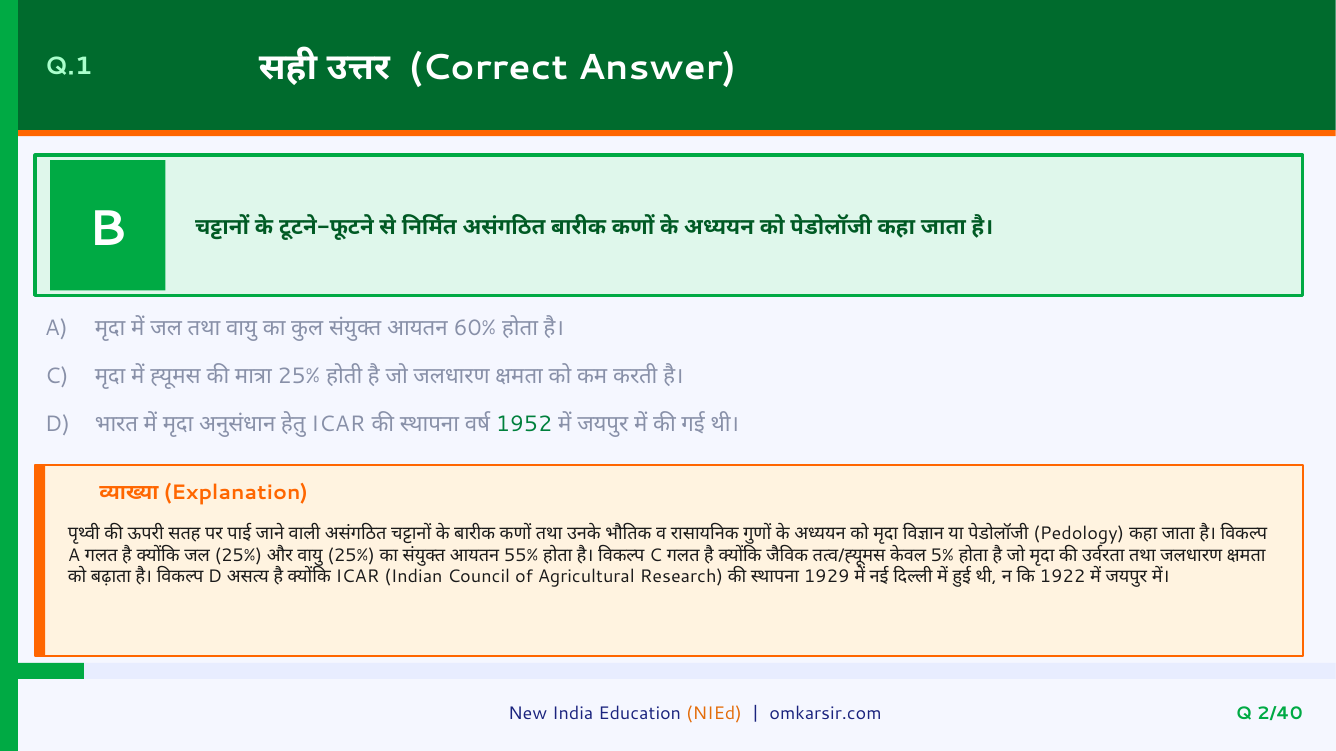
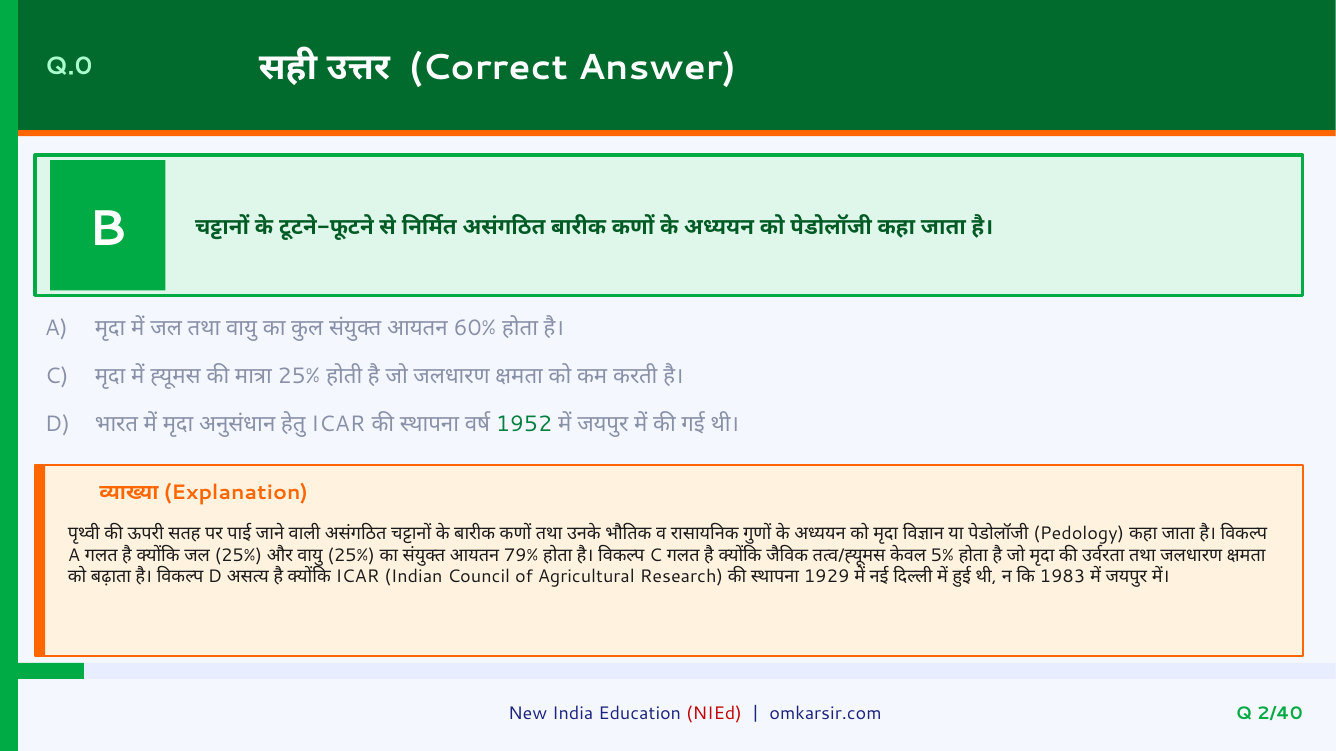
Q.1: Q.1 -> Q.0
55%: 55% -> 79%
1922: 1922 -> 1983
NIEd colour: orange -> red
